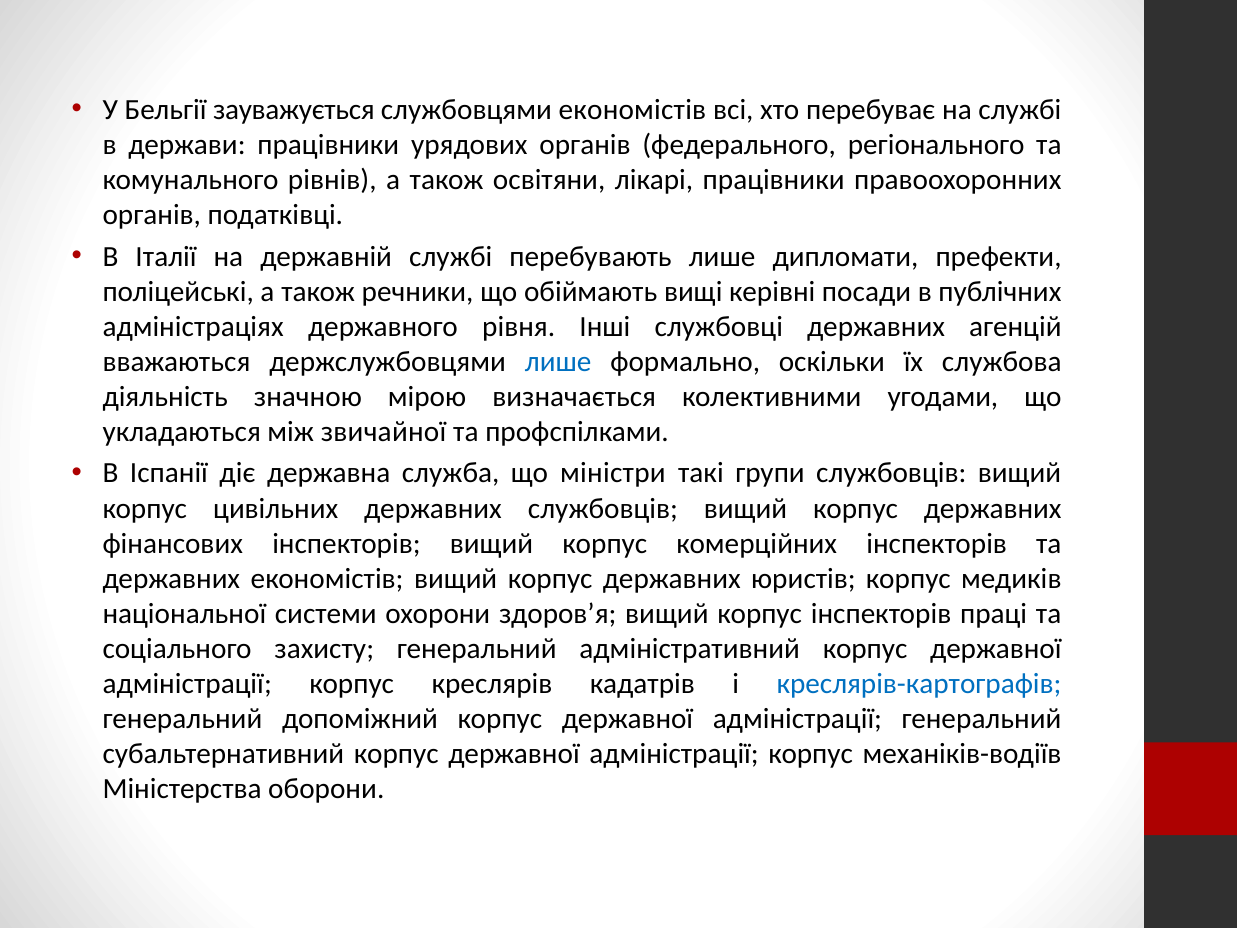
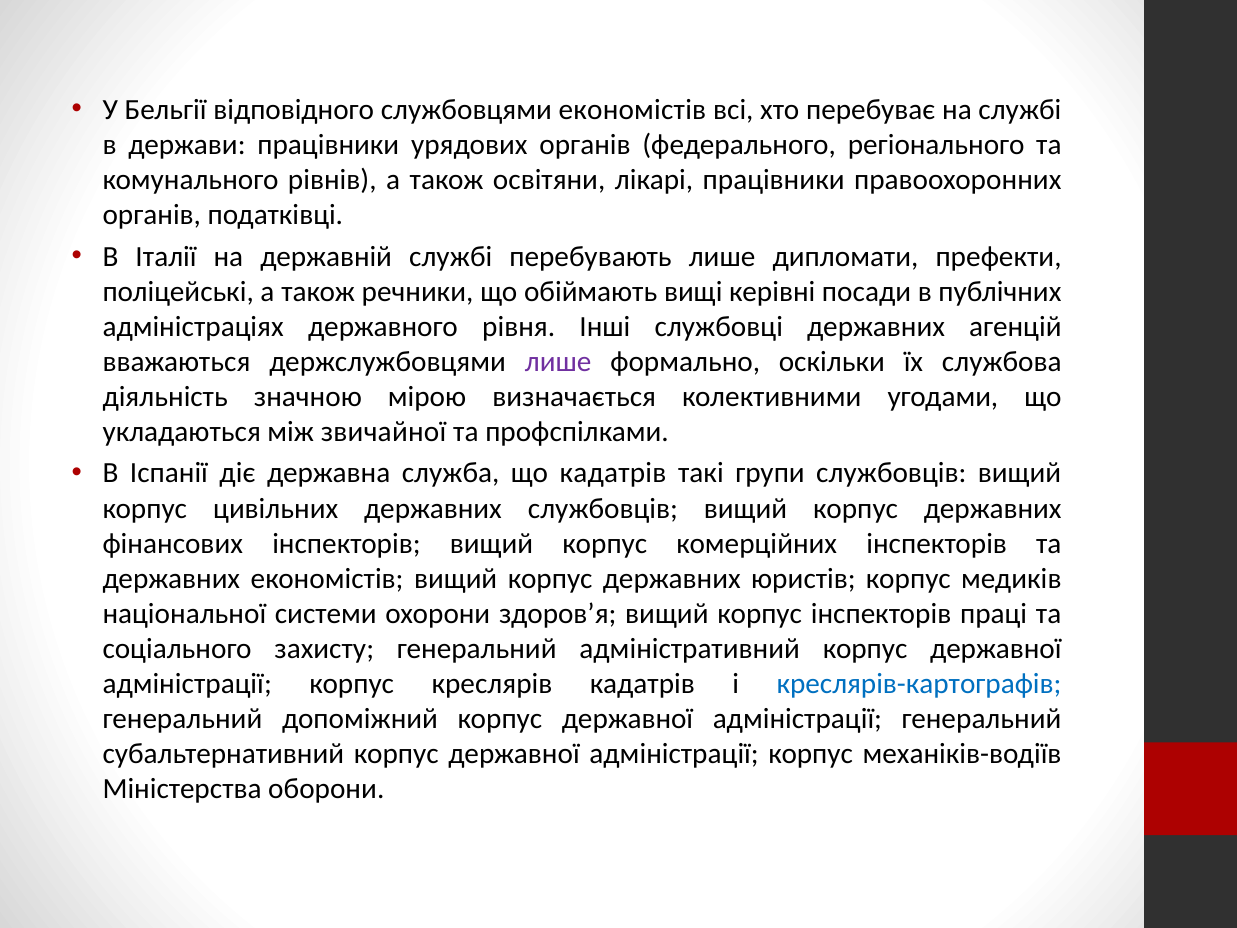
зауважується: зауважується -> відповідного
лише at (558, 362) colour: blue -> purple
що міністри: міністри -> кадатрів
